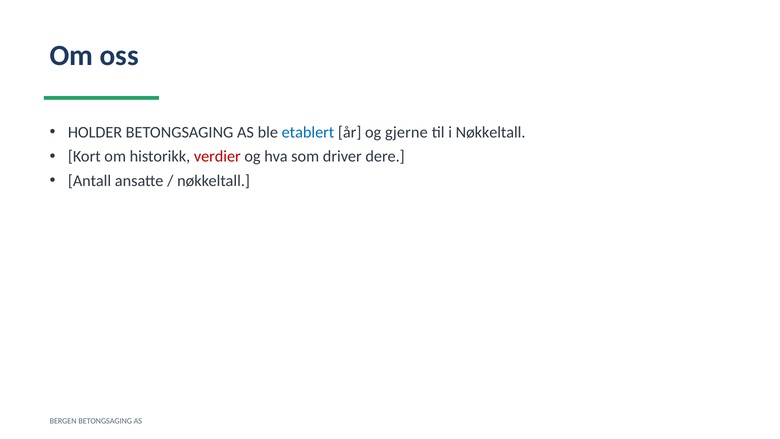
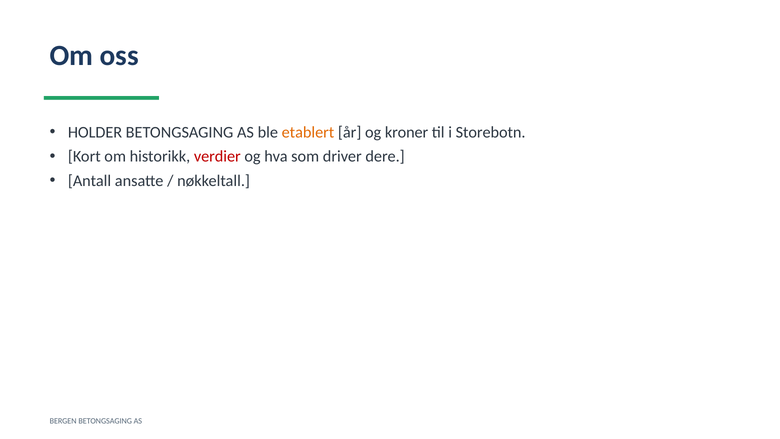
etablert colour: blue -> orange
gjerne: gjerne -> kroner
i Nøkkeltall: Nøkkeltall -> Storebotn
